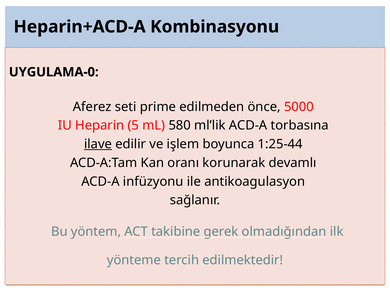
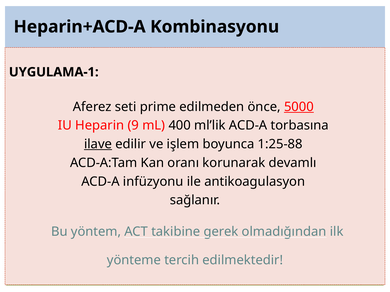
UYGULAMA-0: UYGULAMA-0 -> UYGULAMA-1
5000 underline: none -> present
5: 5 -> 9
580: 580 -> 400
1:25-44: 1:25-44 -> 1:25-88
